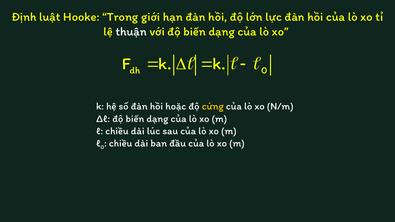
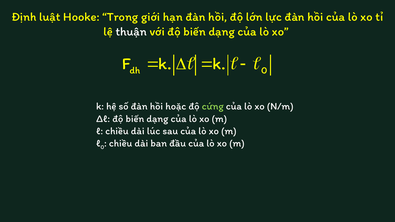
cứng colour: yellow -> light green
